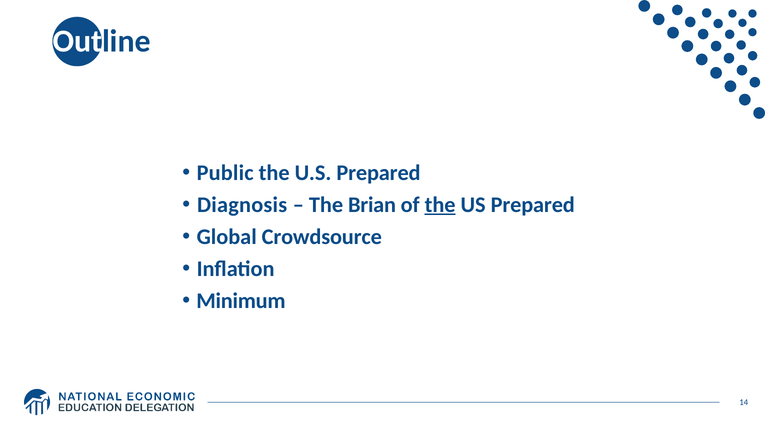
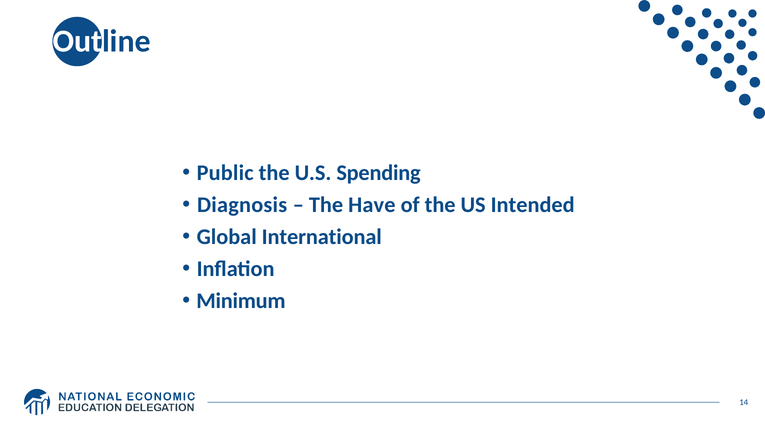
U.S Prepared: Prepared -> Spending
Brian: Brian -> Have
the at (440, 205) underline: present -> none
US Prepared: Prepared -> Intended
Crowdsource: Crowdsource -> International
